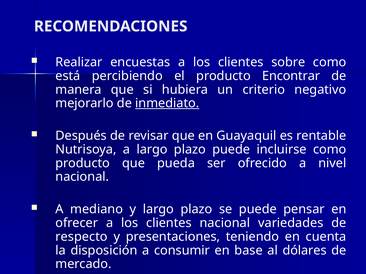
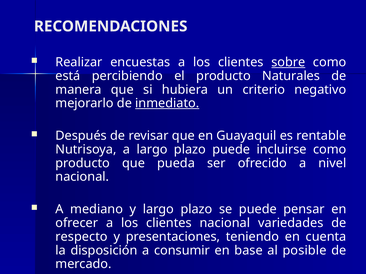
sobre underline: none -> present
Encontrar: Encontrar -> Naturales
dólares: dólares -> posible
